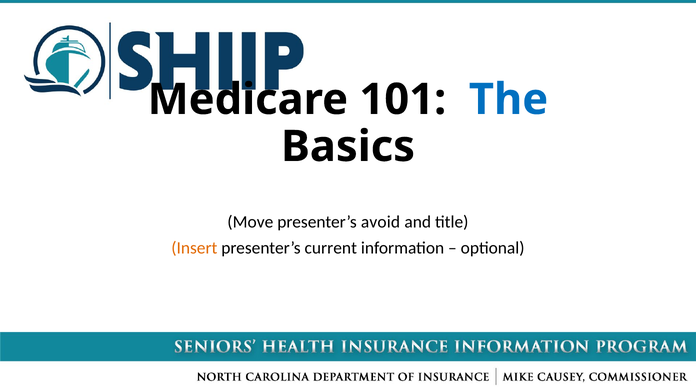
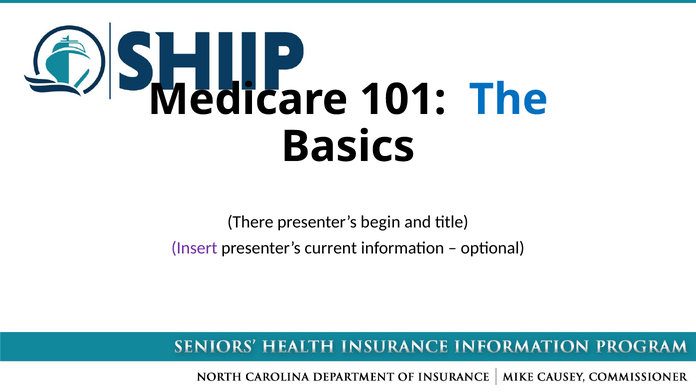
Move: Move -> There
avoid: avoid -> begin
Insert colour: orange -> purple
